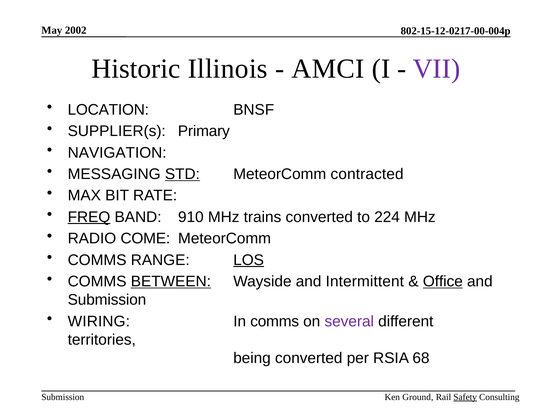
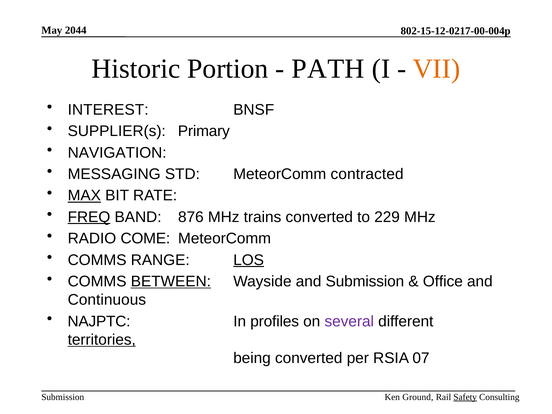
2002: 2002 -> 2044
Illinois: Illinois -> Portion
AMCI: AMCI -> PATH
VII colour: purple -> orange
LOCATION: LOCATION -> INTEREST
STD underline: present -> none
MAX underline: none -> present
910: 910 -> 876
224: 224 -> 229
and Intermittent: Intermittent -> Submission
Office underline: present -> none
Submission at (107, 300): Submission -> Continuous
WIRING: WIRING -> NAJPTC
In comms: comms -> profiles
territories underline: none -> present
68: 68 -> 07
